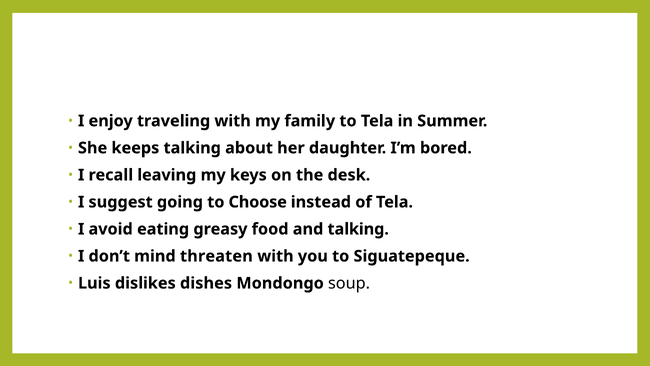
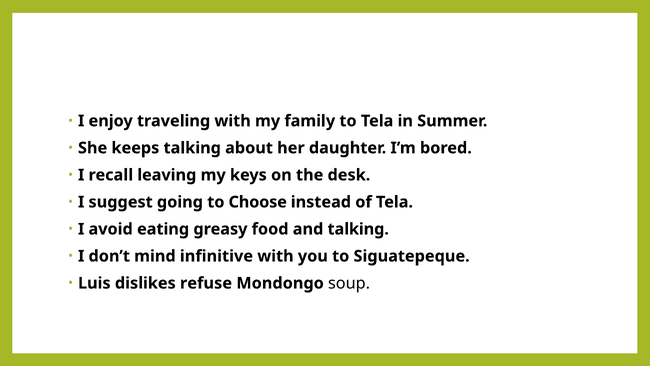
threaten: threaten -> infinitive
dishes: dishes -> refuse
